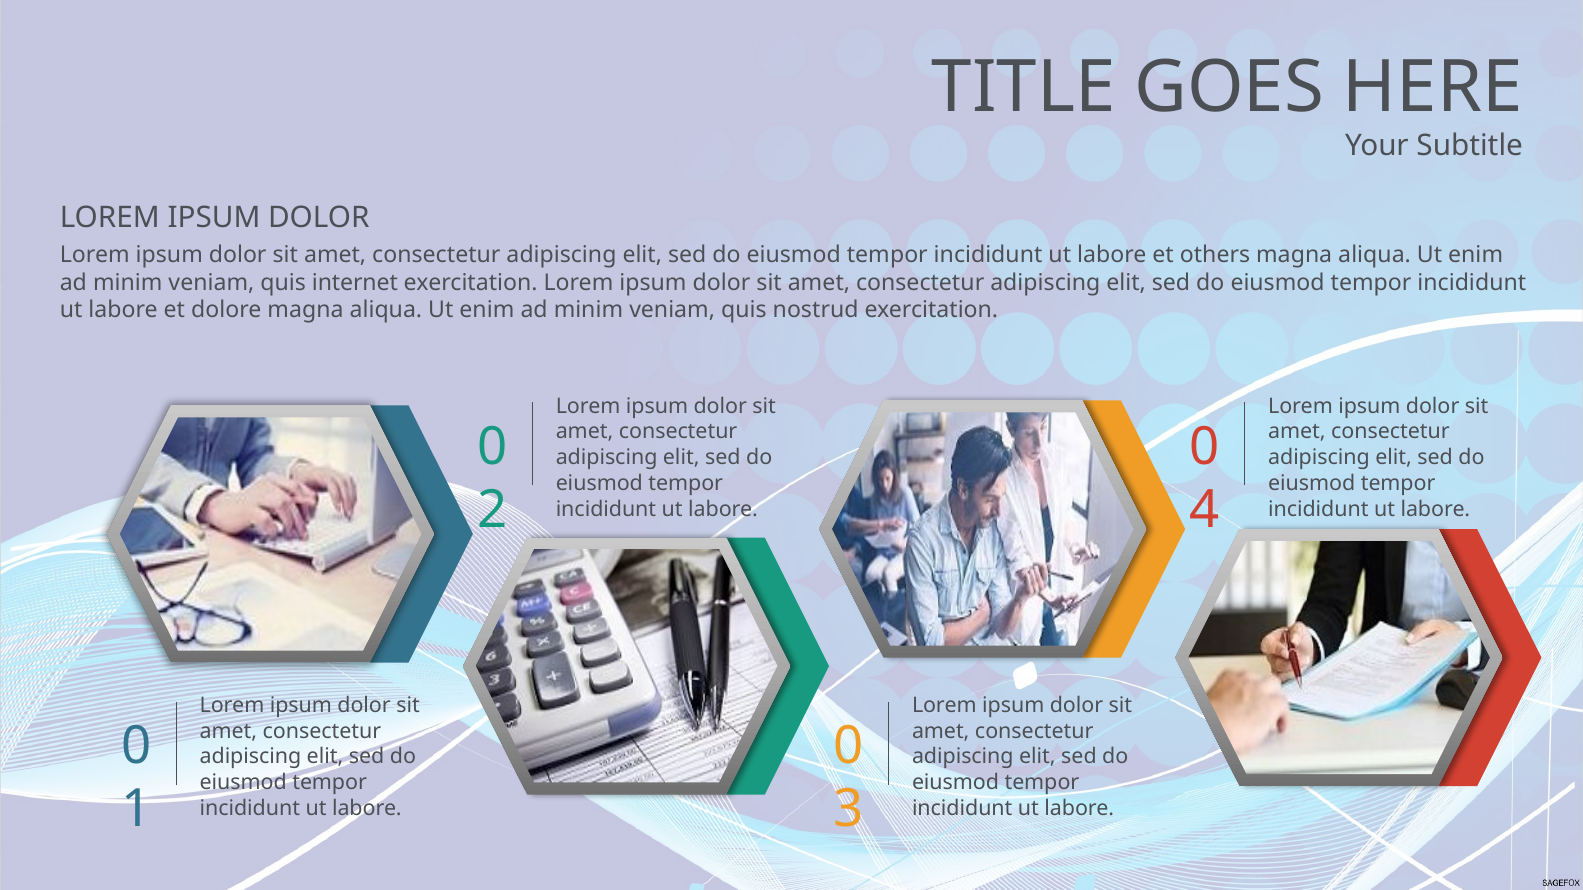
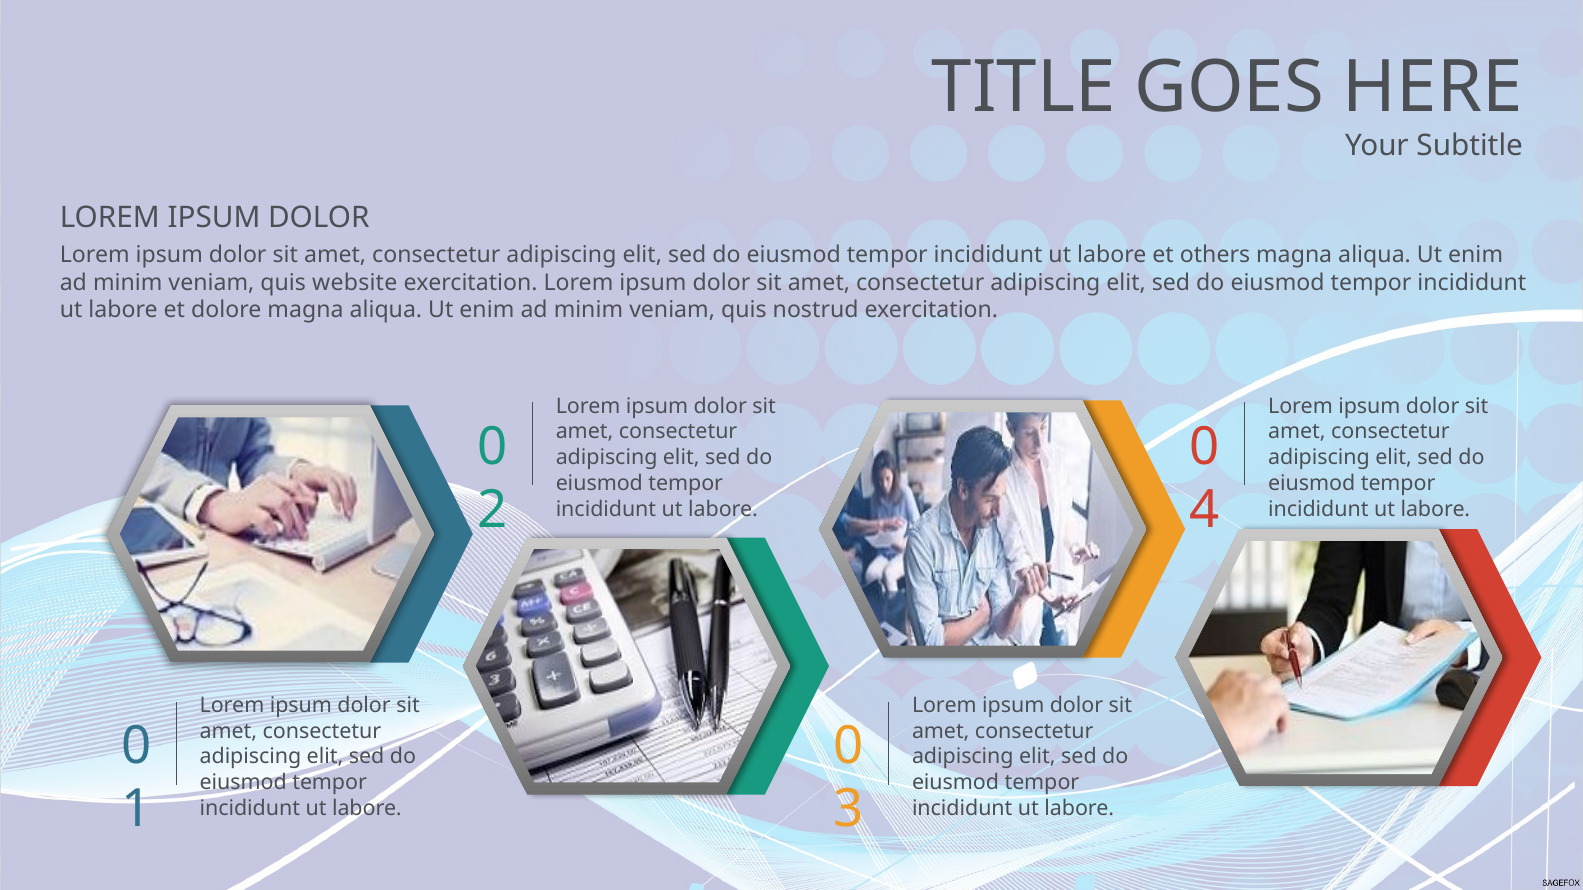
internet: internet -> website
